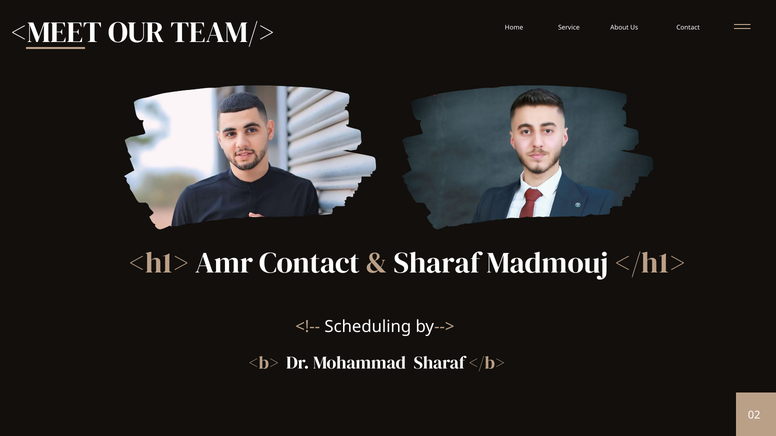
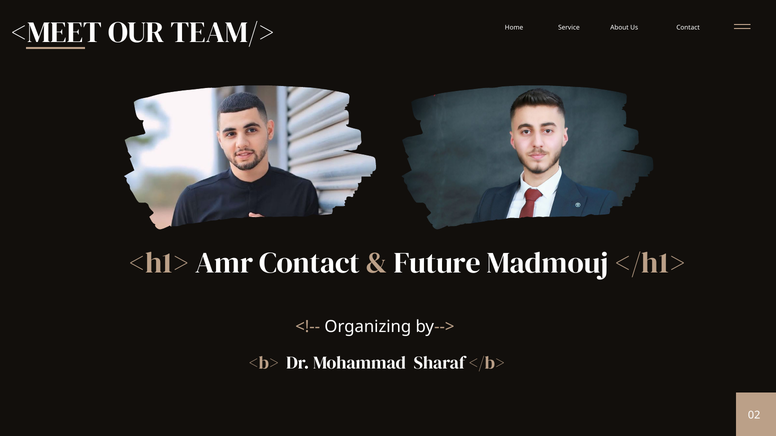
Sharaf at (437, 263): Sharaf -> Future
Scheduling: Scheduling -> Organizing
